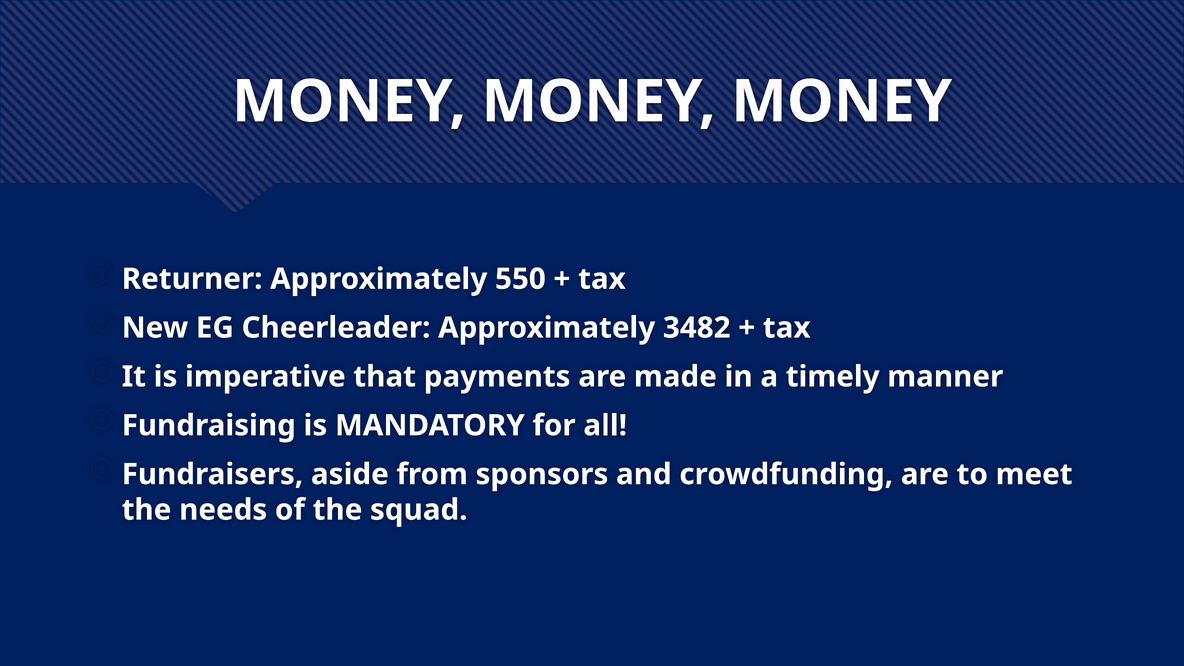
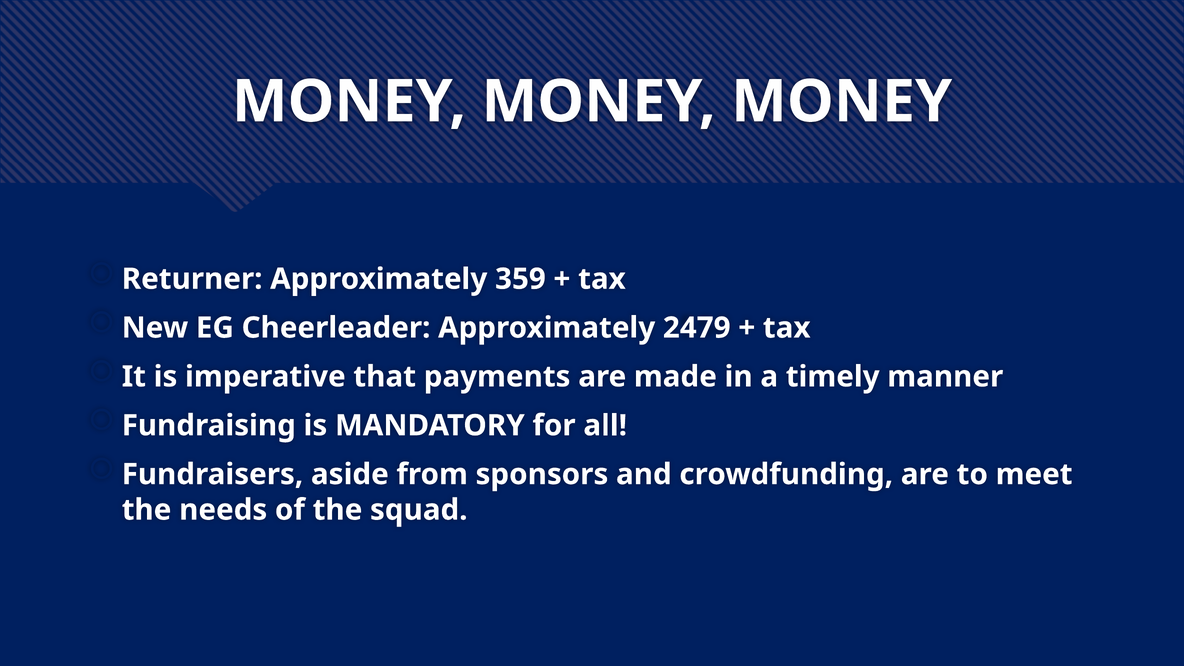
550: 550 -> 359
3482: 3482 -> 2479
